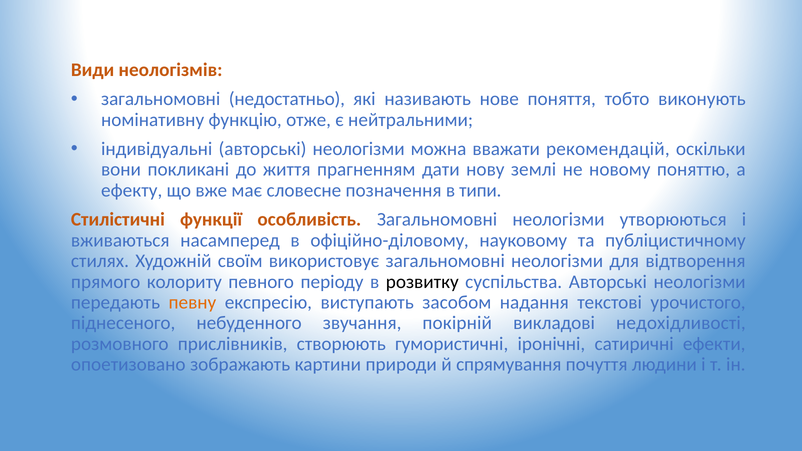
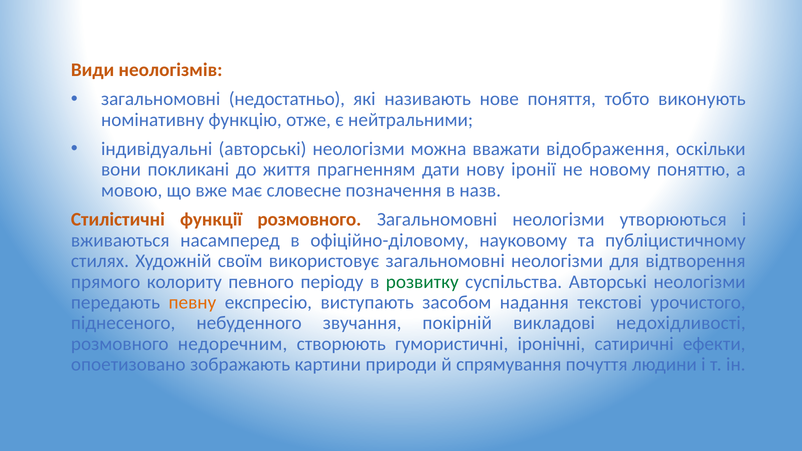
рекомендацій: рекомендацій -> відображення
землі: землі -> іронії
ефекту: ефекту -> мовою
типи: типи -> назв
функції особливість: особливість -> розмовного
розвитку colour: black -> green
прислівників: прислівників -> недоречним
